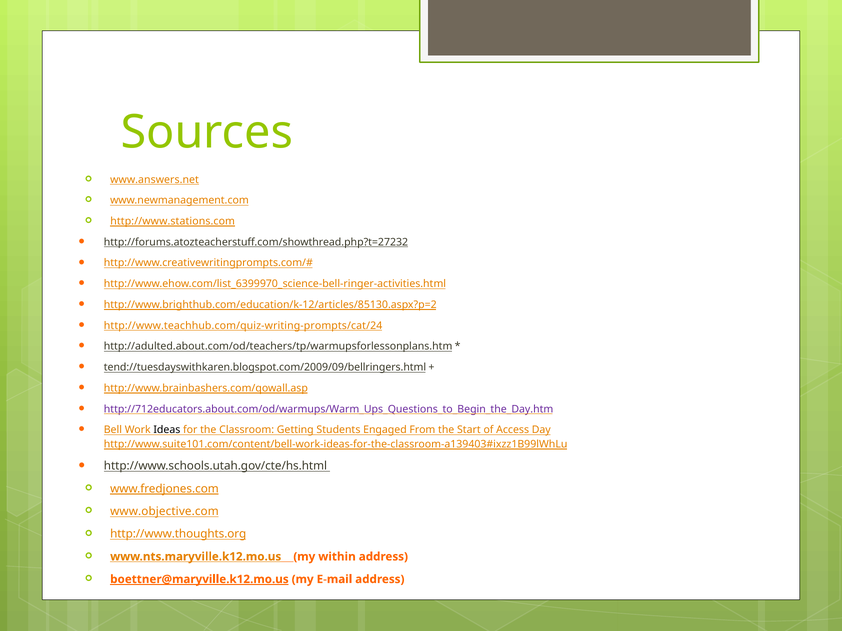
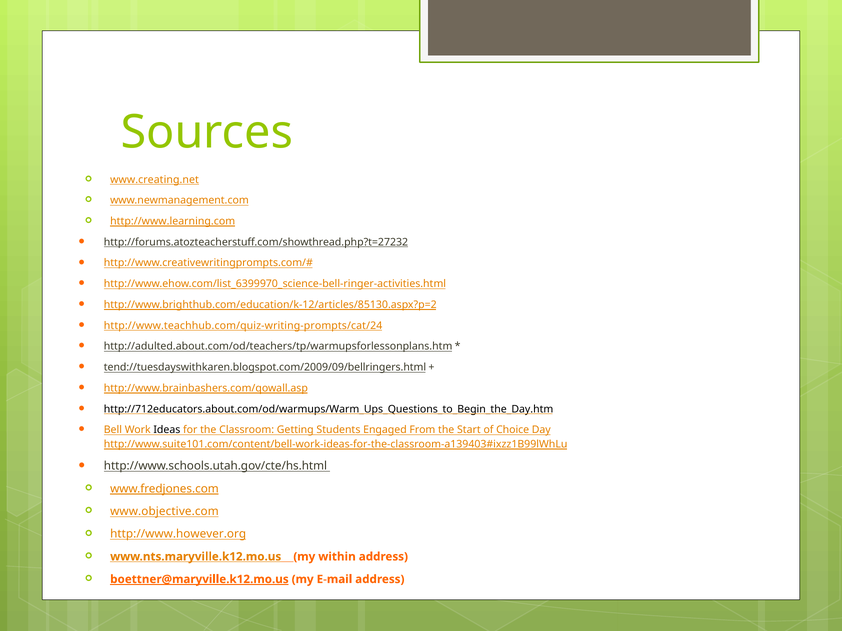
www.answers.net: www.answers.net -> www.creating.net
http://www.stations.com: http://www.stations.com -> http://www.learning.com
http://712educators.about.com/od/warmups/Warm_Ups_Questions_to_Begin_the_Day.htm colour: purple -> black
Access: Access -> Choice
http://www.thoughts.org: http://www.thoughts.org -> http://www.however.org
